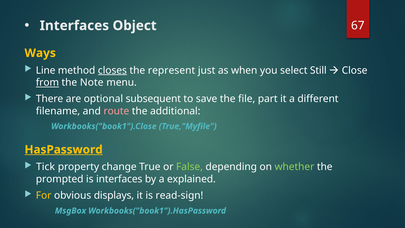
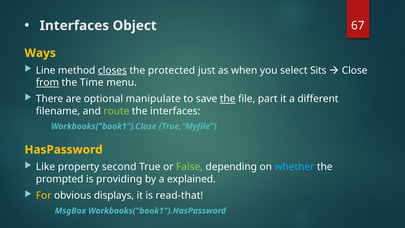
represent: represent -> protected
Still: Still -> Sits
Note: Note -> Time
subsequent: subsequent -> manipulate
the at (228, 99) underline: none -> present
route colour: pink -> light green
the additional: additional -> interfaces
HasPassword underline: present -> none
Tick: Tick -> Like
change: change -> second
whether colour: light green -> light blue
is interfaces: interfaces -> providing
read-sign: read-sign -> read-that
